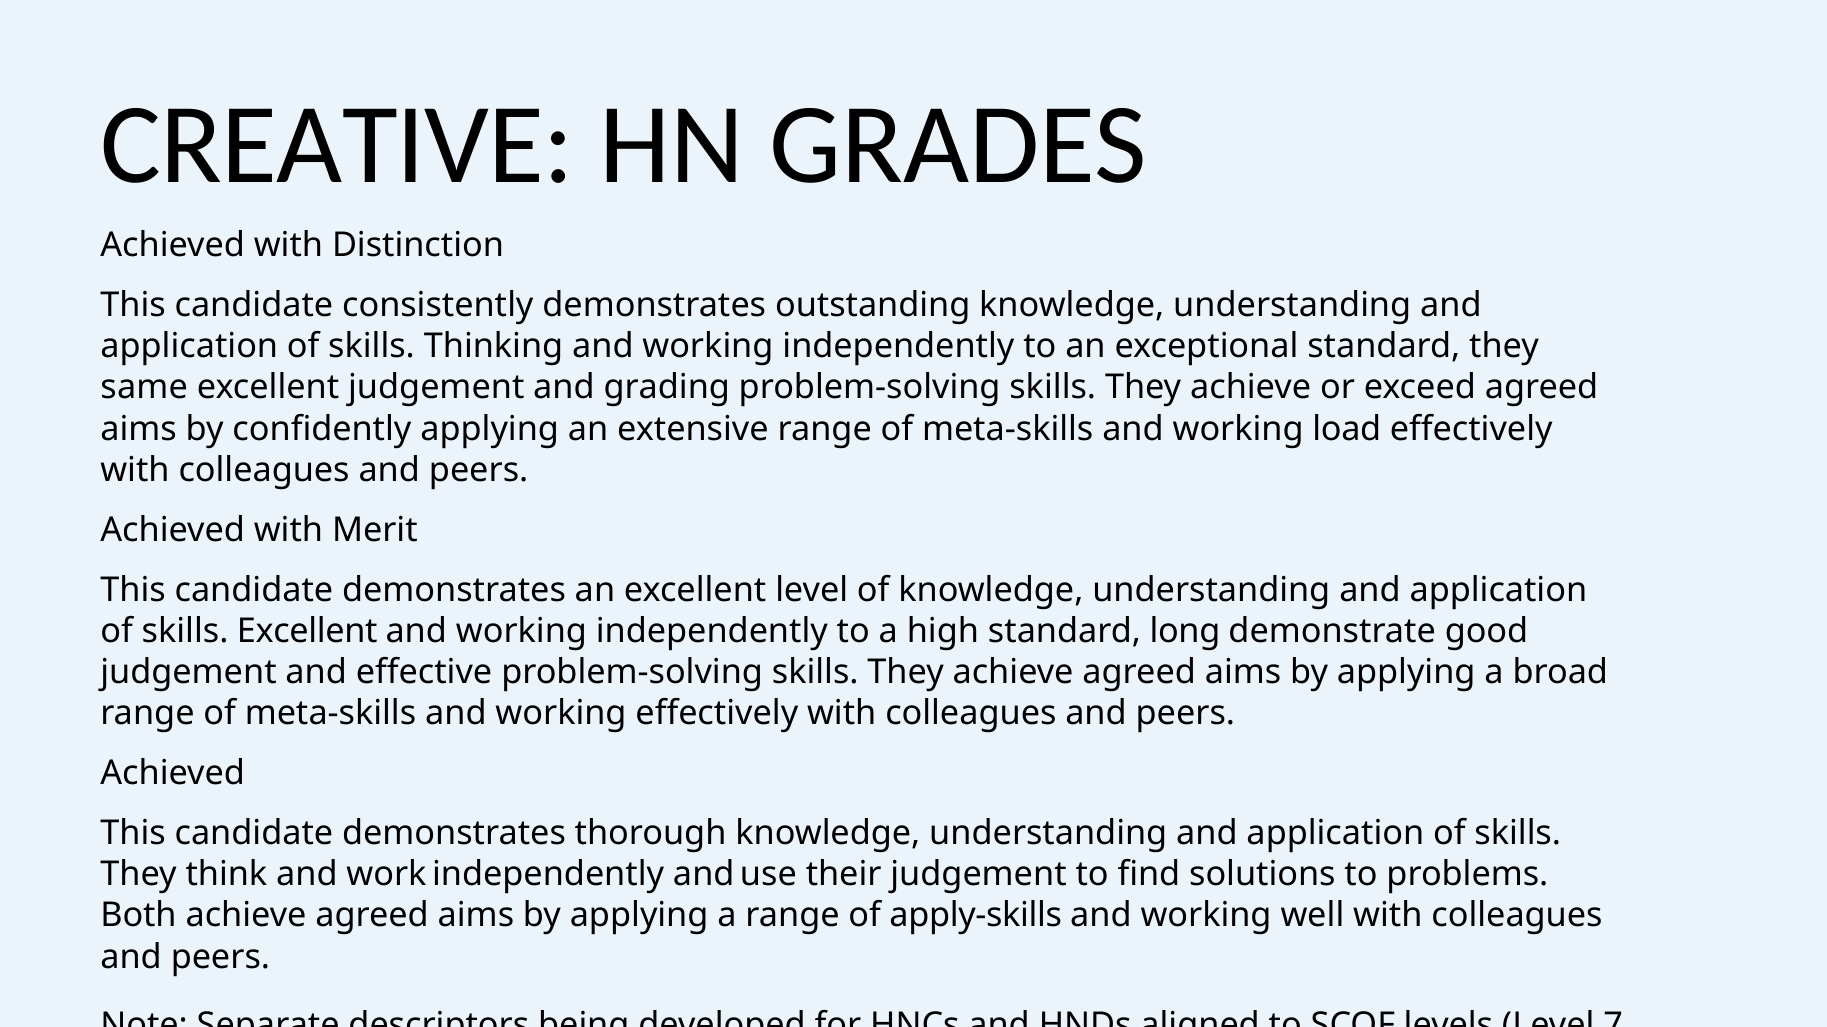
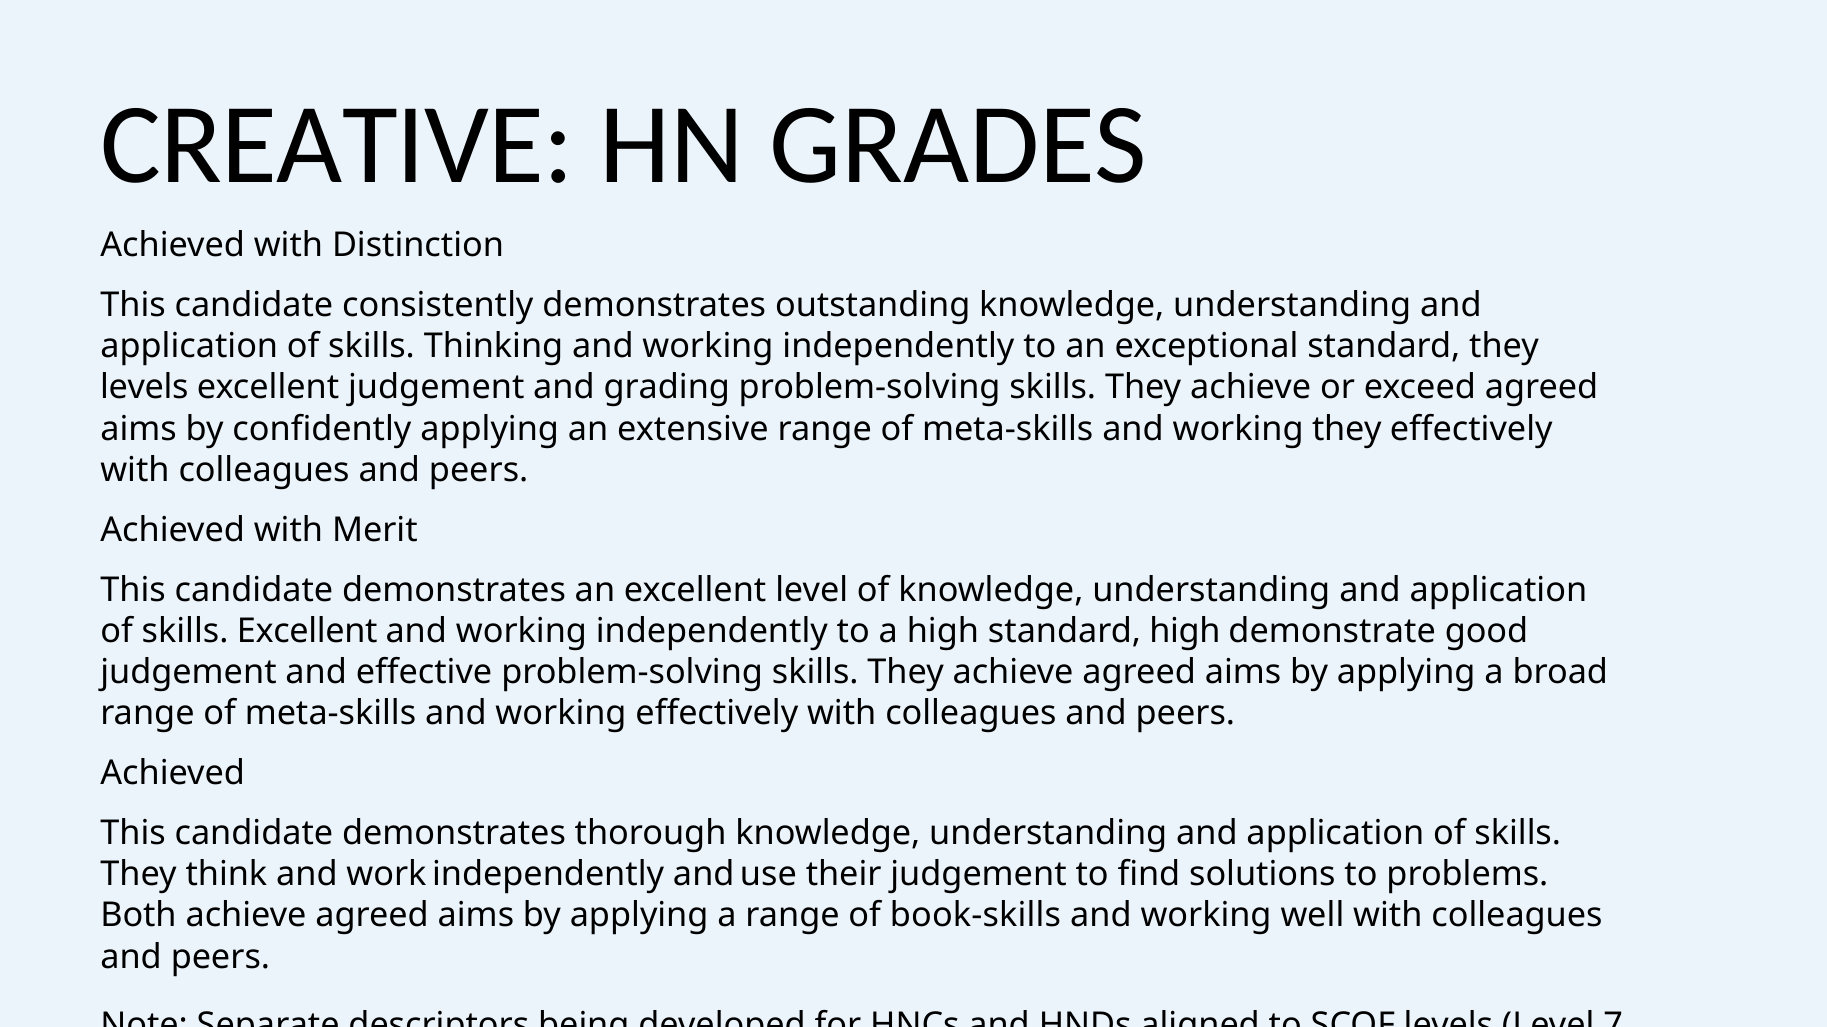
same at (144, 388): same -> levels
working load: load -> they
standard long: long -> high
apply-skills: apply-skills -> book-skills
